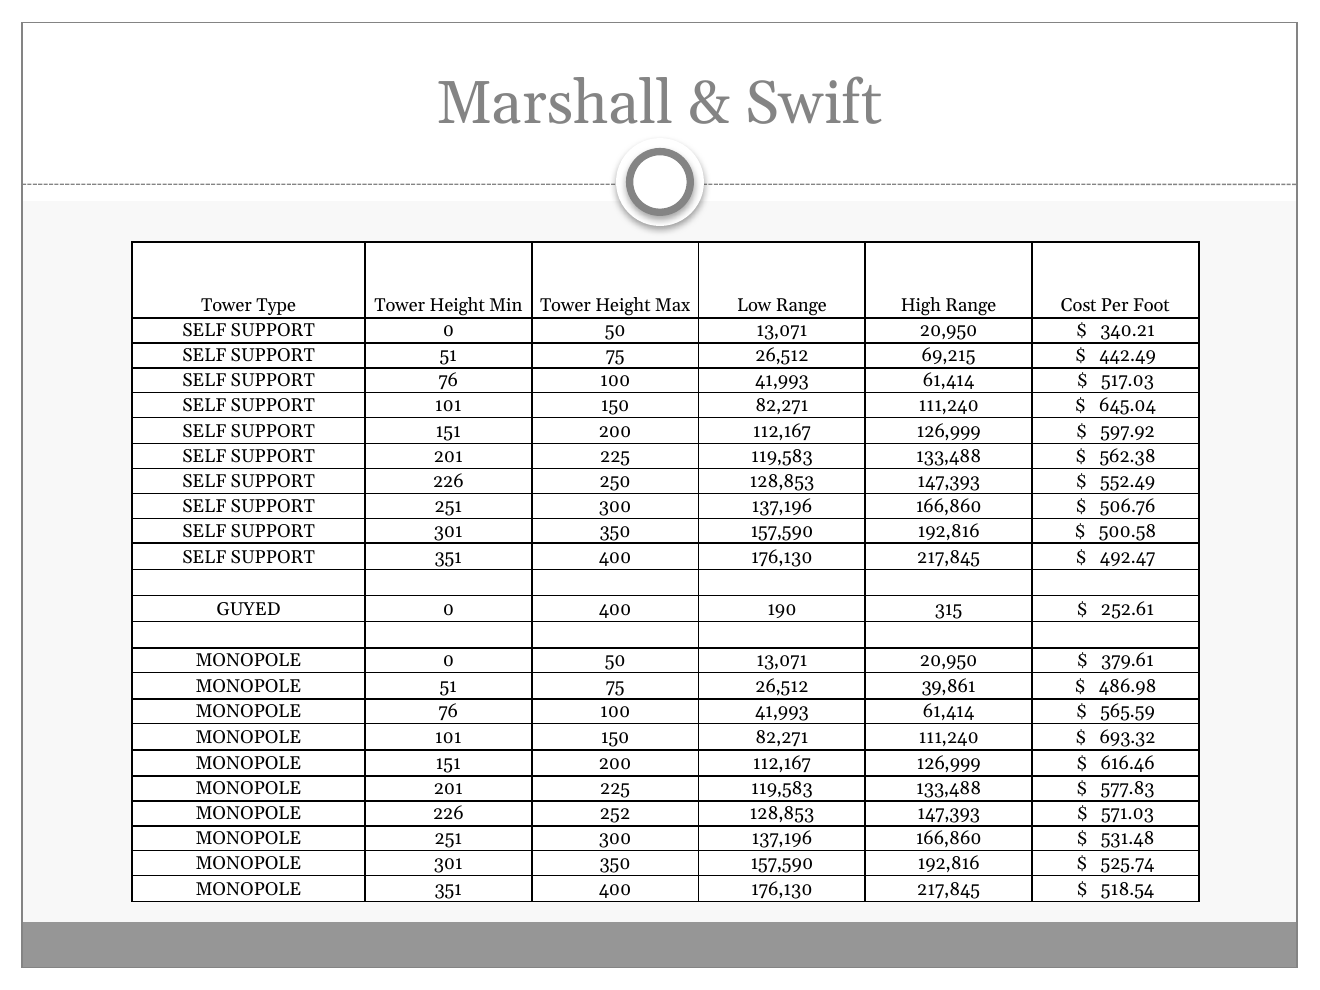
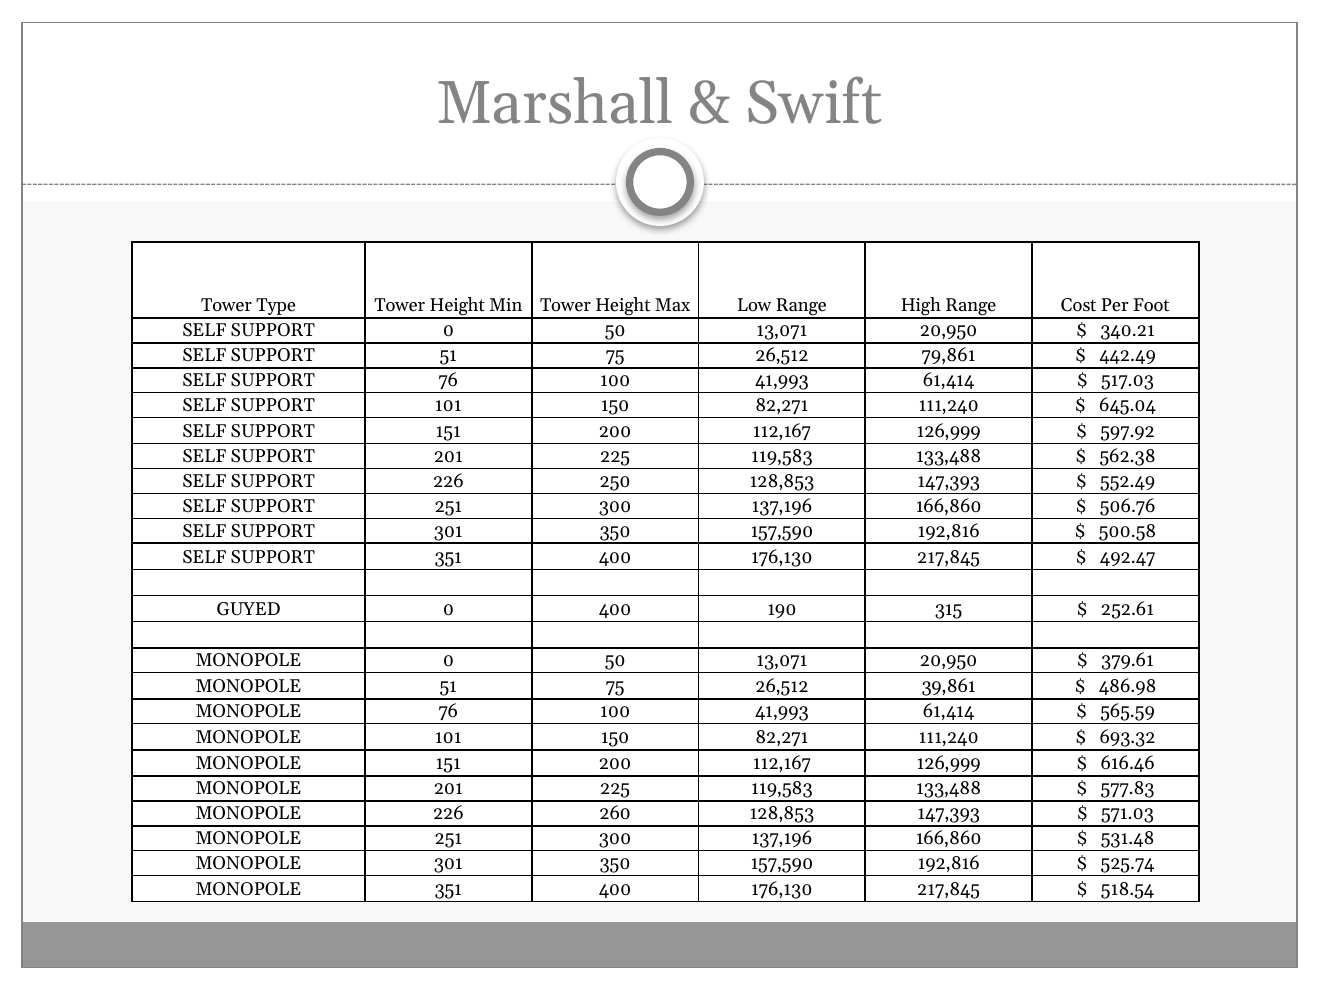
69,215: 69,215 -> 79,861
252: 252 -> 260
